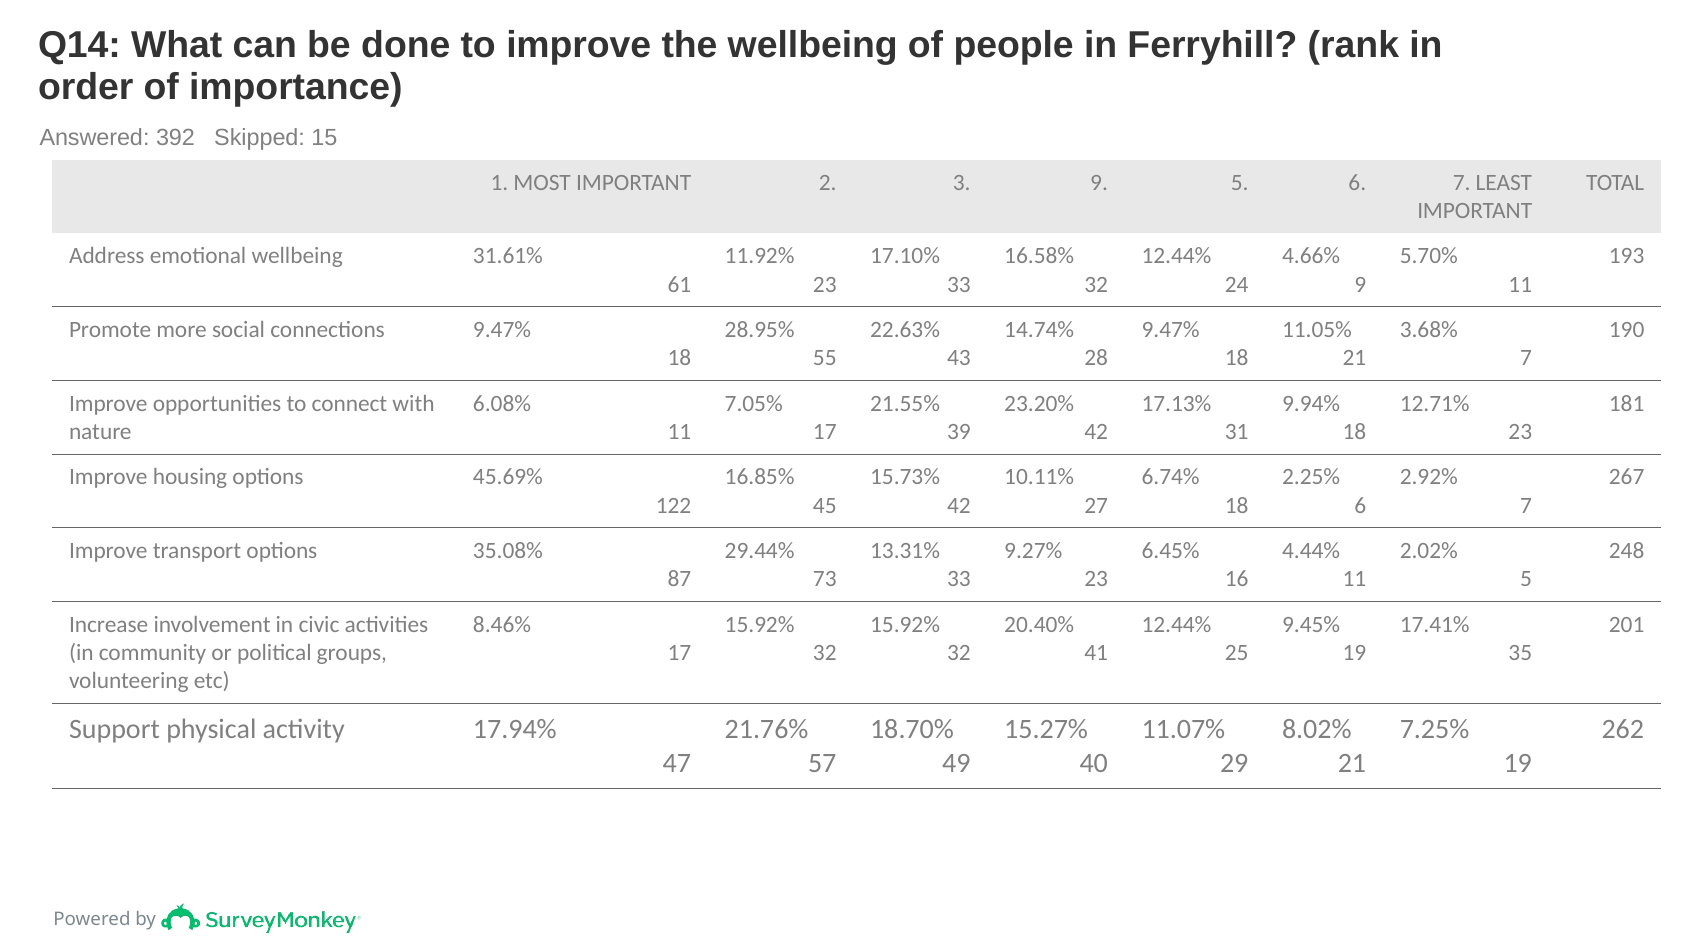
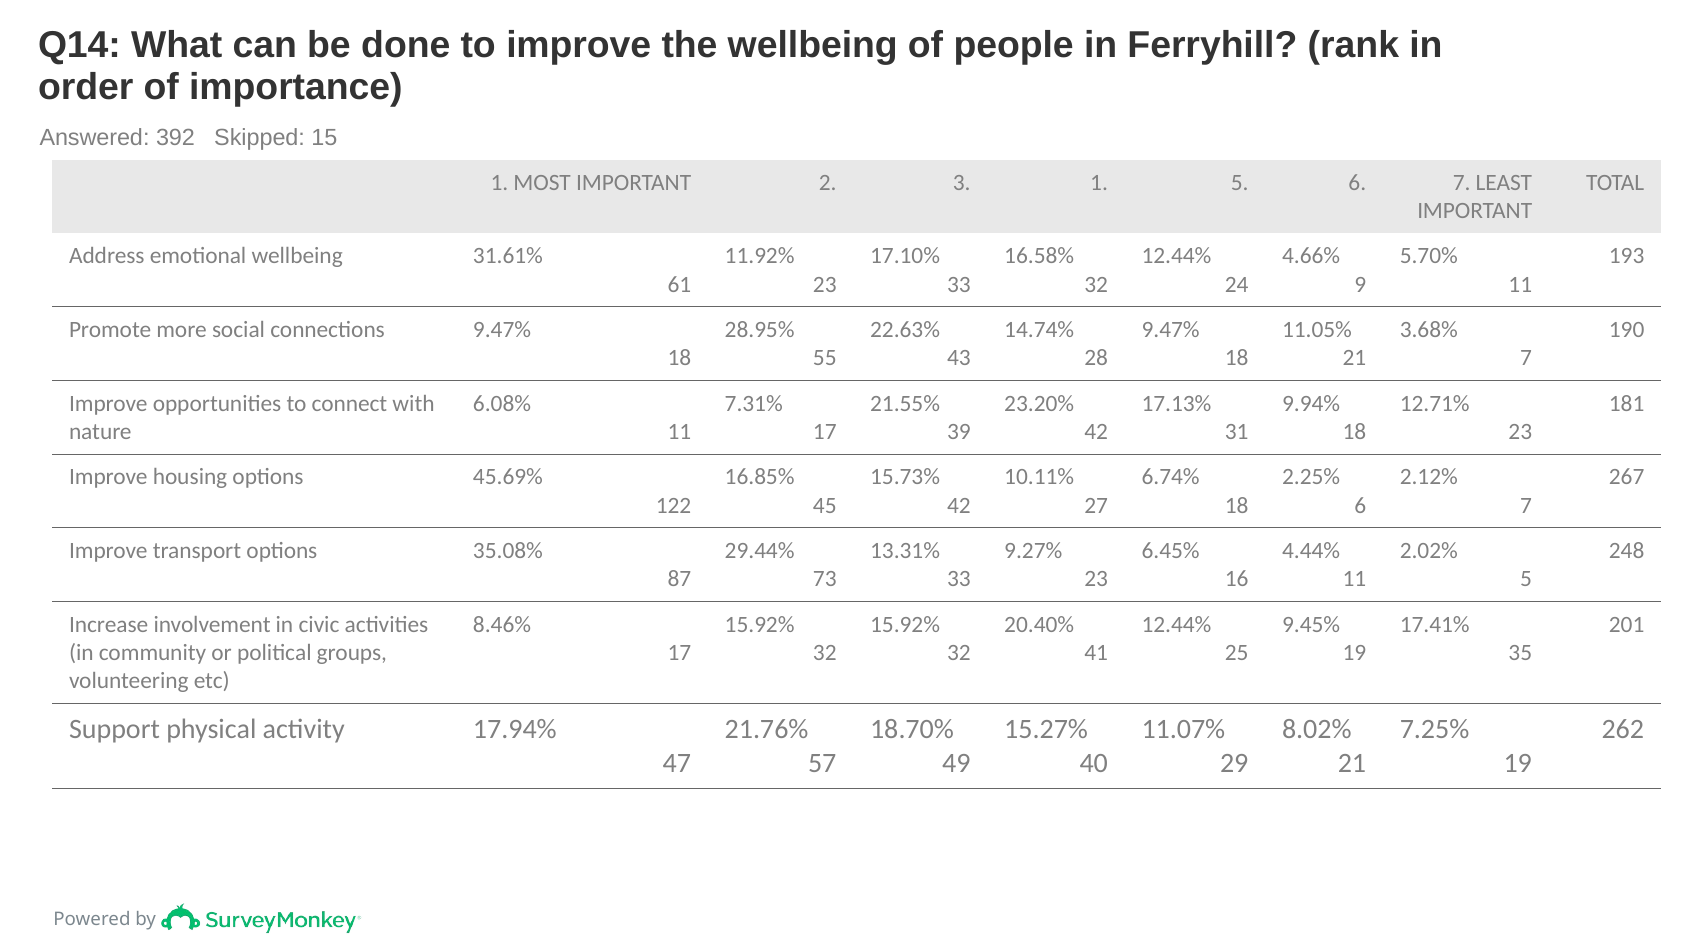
3 9: 9 -> 1
7.05%: 7.05% -> 7.31%
2.92%: 2.92% -> 2.12%
